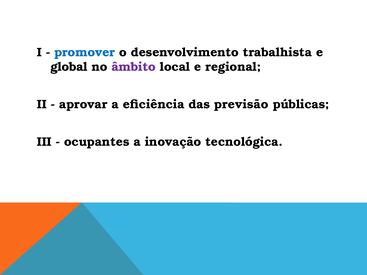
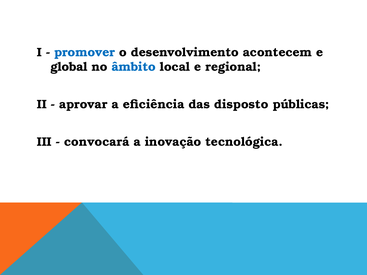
trabalhista: trabalhista -> acontecem
âmbito colour: purple -> blue
previsão: previsão -> disposto
ocupantes: ocupantes -> convocará
